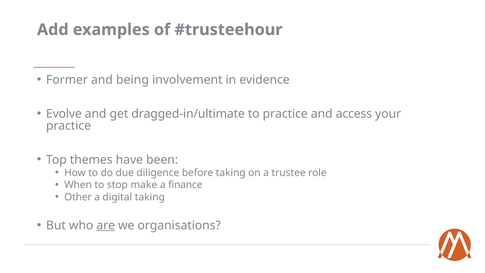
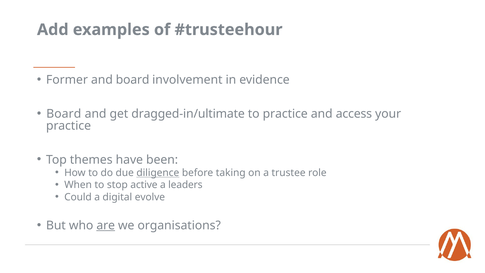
and being: being -> board
Evolve at (64, 114): Evolve -> Board
diligence underline: none -> present
make: make -> active
finance: finance -> leaders
Other: Other -> Could
digital taking: taking -> evolve
